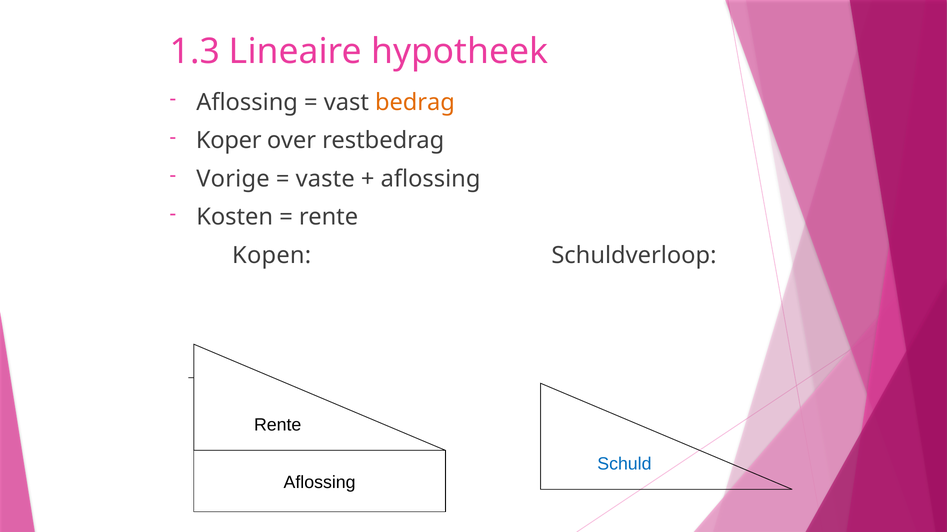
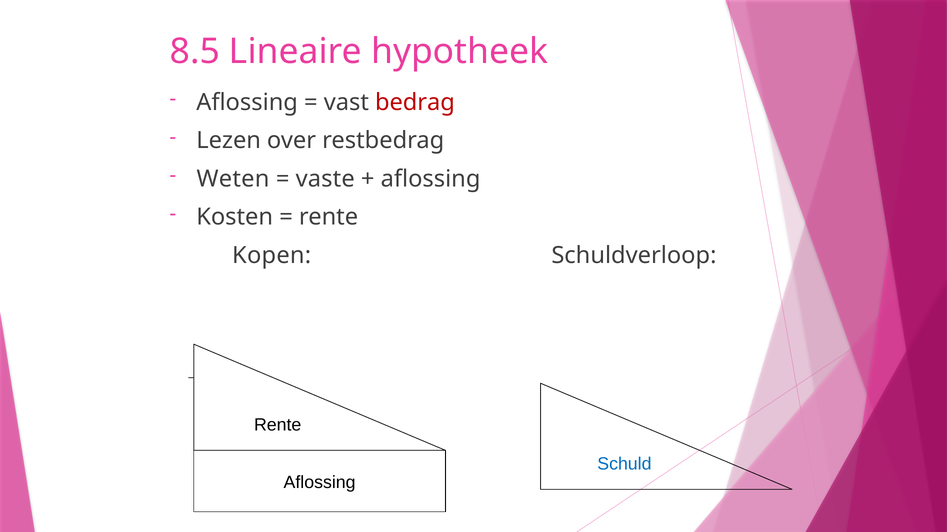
1.3: 1.3 -> 8.5
bedrag colour: orange -> red
Koper: Koper -> Lezen
Vorige: Vorige -> Weten
